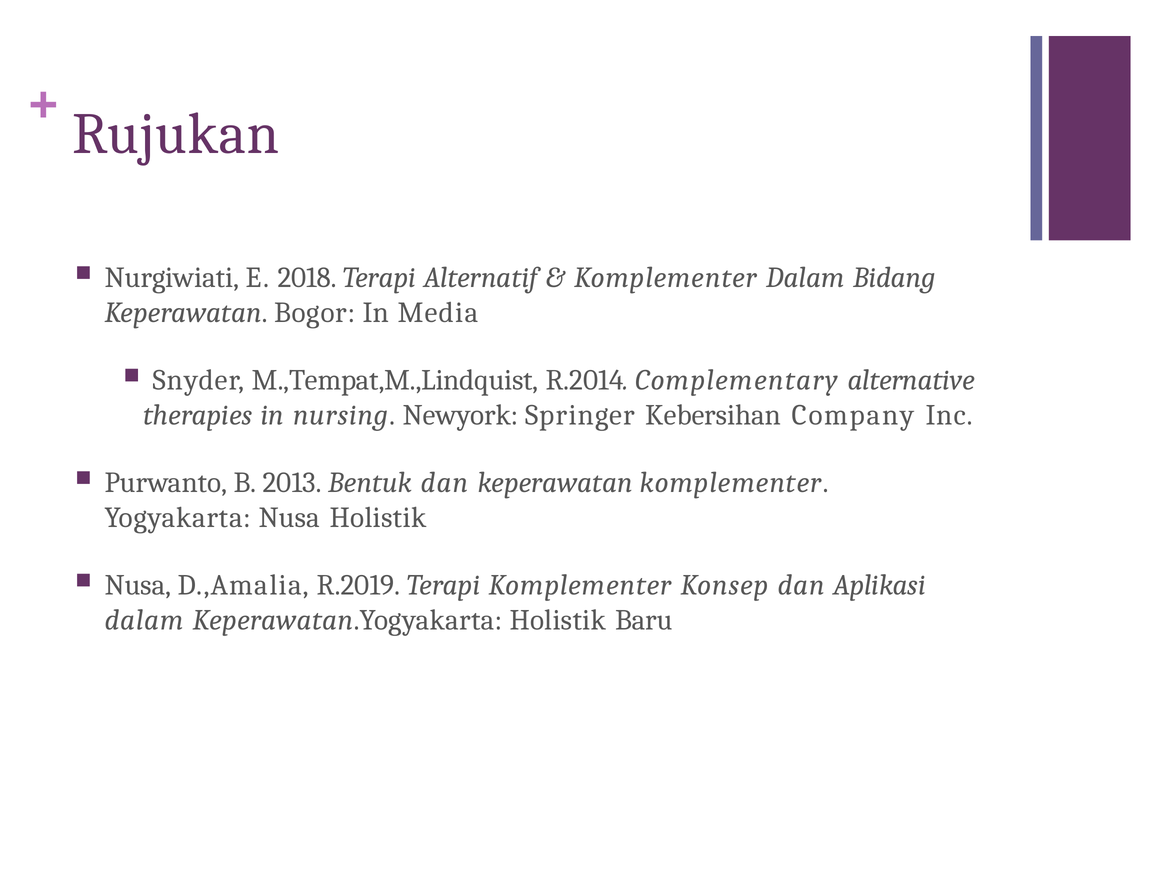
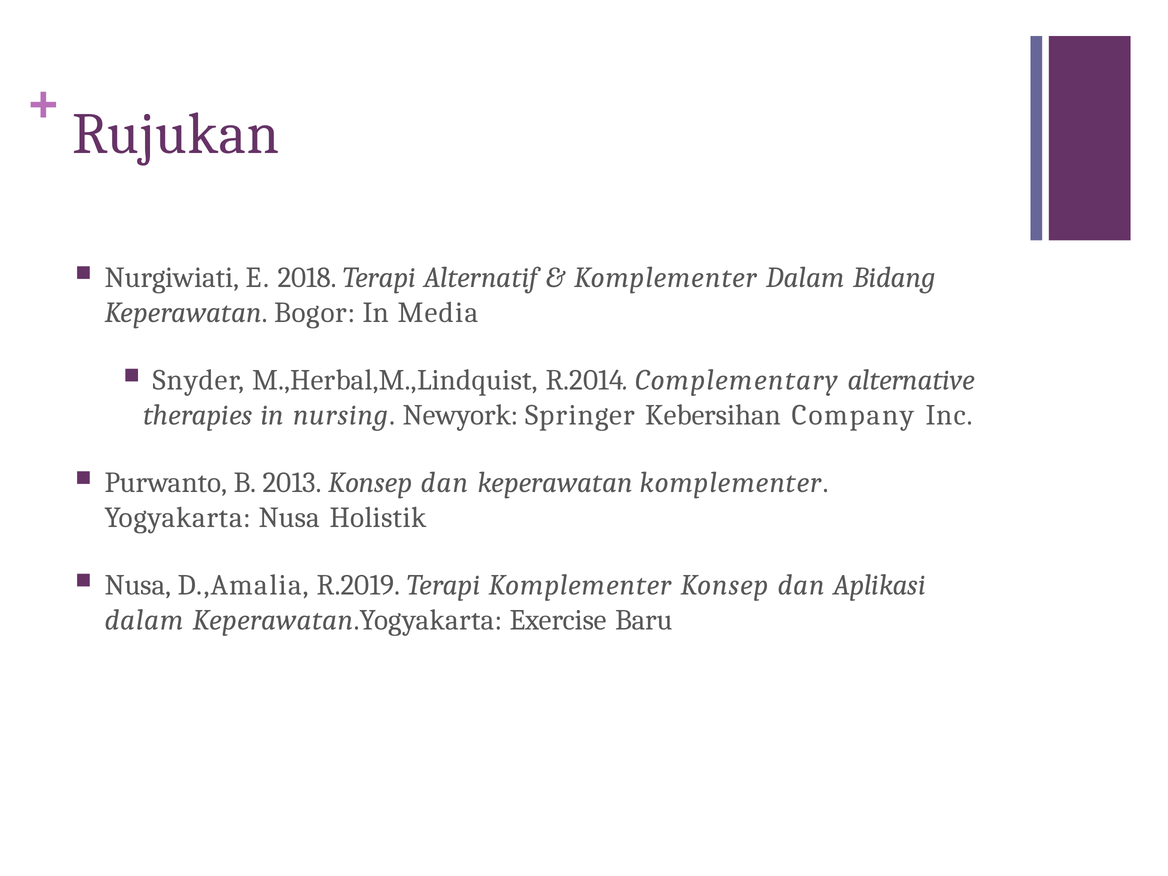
M.,Tempat,M.,Lindquist: M.,Tempat,M.,Lindquist -> M.,Herbal,M.,Lindquist
2013 Bentuk: Bentuk -> Konsep
Keperawatan.Yogyakarta Holistik: Holistik -> Exercise
